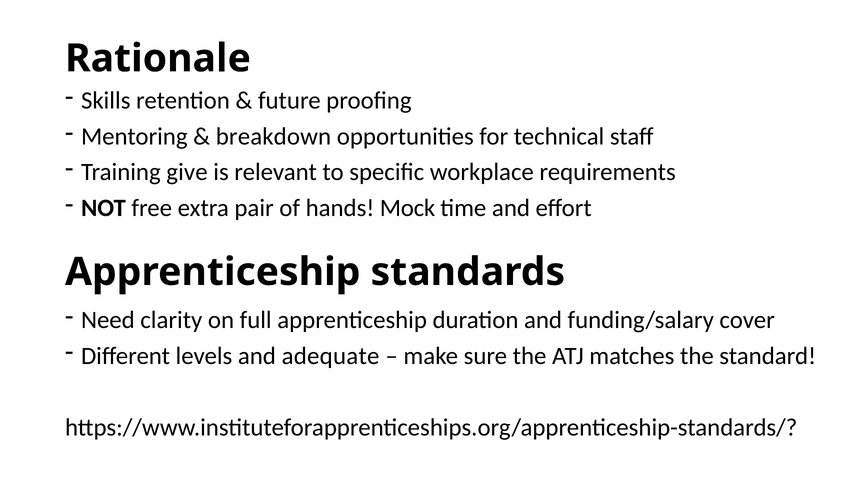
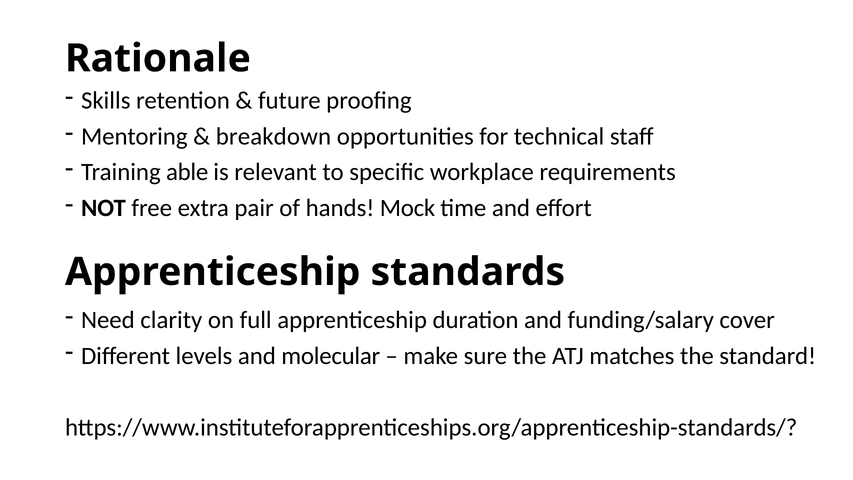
give: give -> able
adequate: adequate -> molecular
